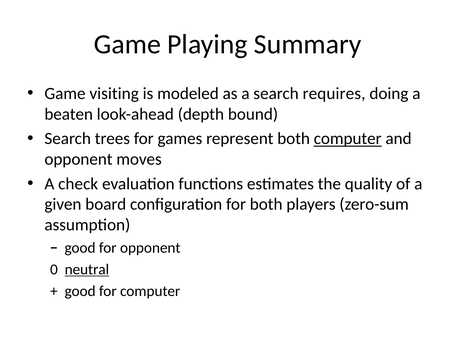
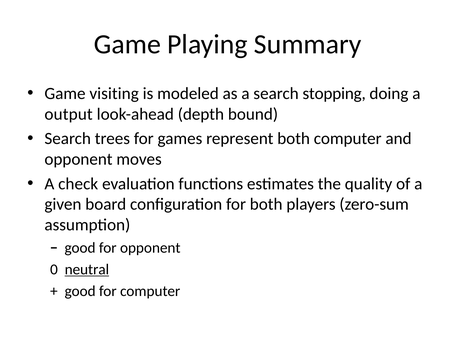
requires: requires -> stopping
beaten: beaten -> output
computer at (348, 139) underline: present -> none
